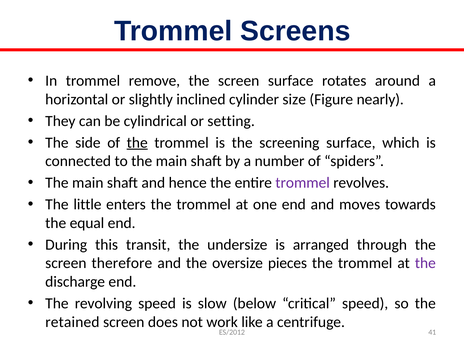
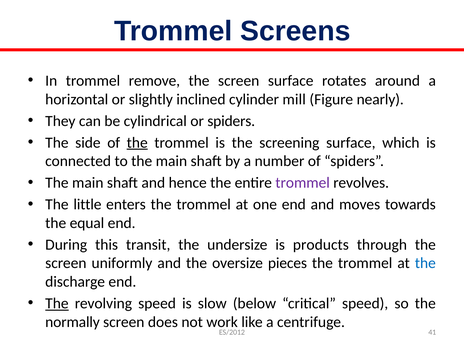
size: size -> mill
or setting: setting -> spiders
arranged: arranged -> products
therefore: therefore -> uniformly
the at (425, 263) colour: purple -> blue
The at (57, 303) underline: none -> present
retained: retained -> normally
